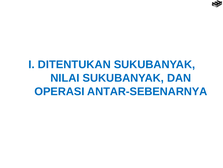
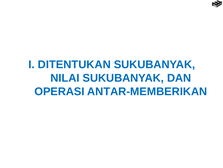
ANTAR-SEBENARNYA: ANTAR-SEBENARNYA -> ANTAR-MEMBERIKAN
